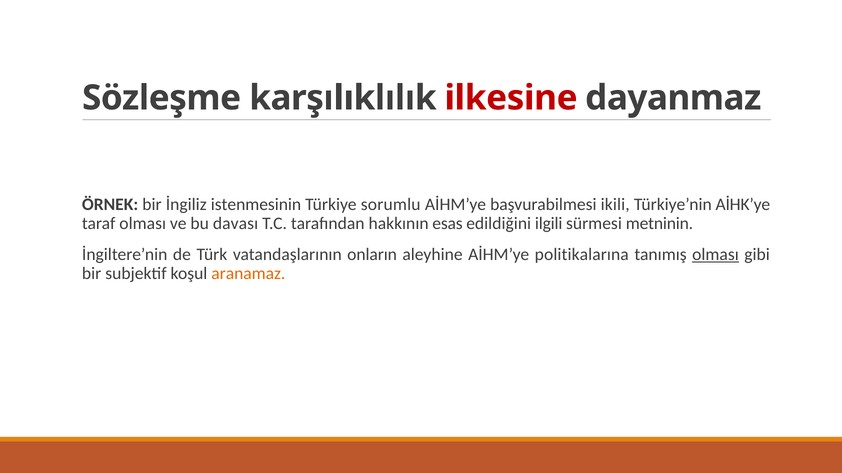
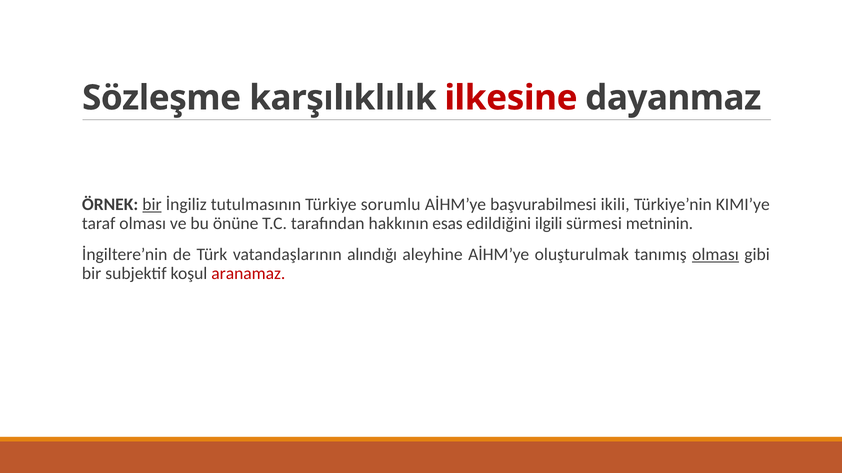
bir at (152, 205) underline: none -> present
istenmesinin: istenmesinin -> tutulmasının
AİHK’ye: AİHK’ye -> KIMI’ye
davası: davası -> önüne
onların: onların -> alındığı
politikalarına: politikalarına -> oluşturulmak
aranamaz colour: orange -> red
